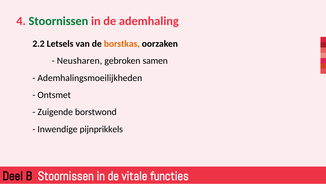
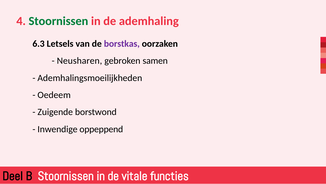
2.2: 2.2 -> 6.3
borstkas colour: orange -> purple
Ontsmet: Ontsmet -> Oedeem
pijnprikkels: pijnprikkels -> oppeppend
